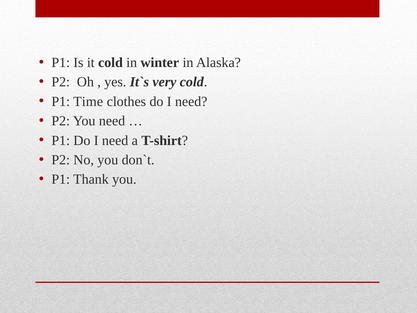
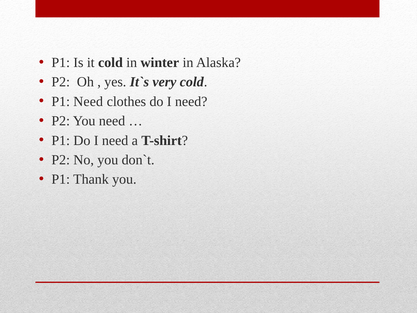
P1 Time: Time -> Need
